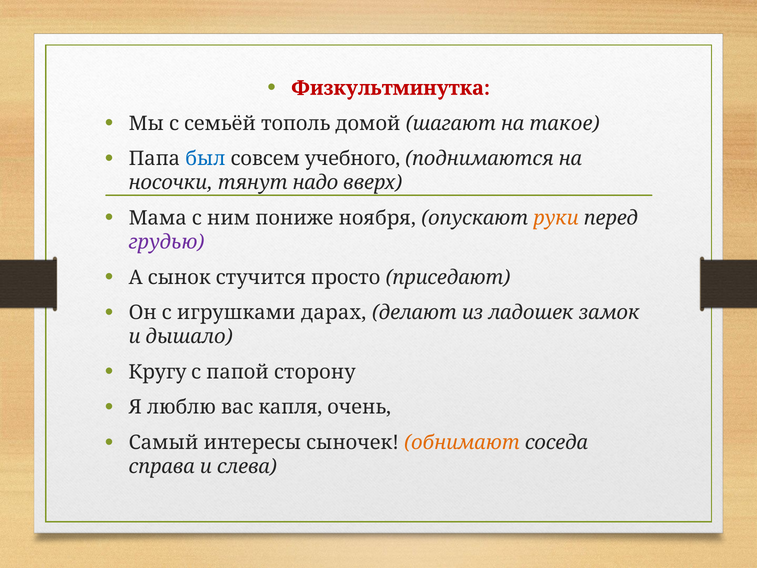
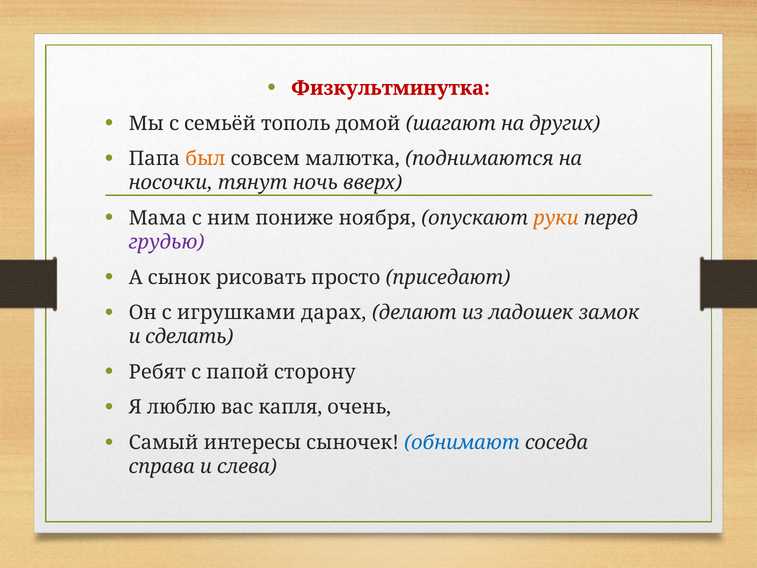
такое: такое -> других
был colour: blue -> orange
учебного: учебного -> малютка
надо: надо -> ночь
стучится: стучится -> рисовать
дышало: дышало -> сделать
Кругу: Кругу -> Ребят
обнимают colour: orange -> blue
